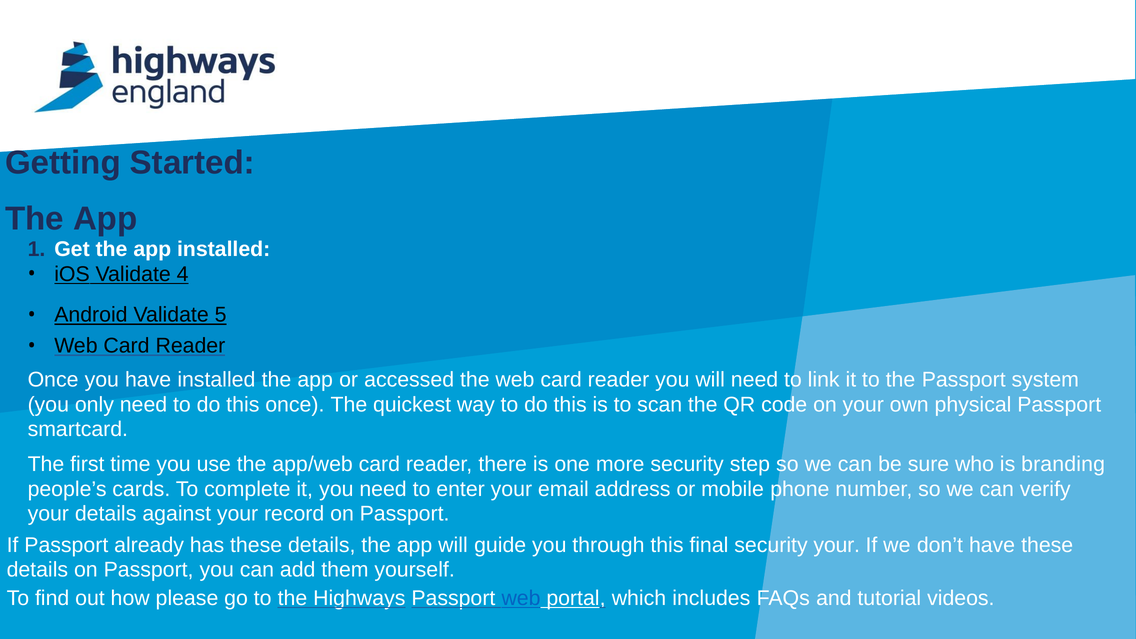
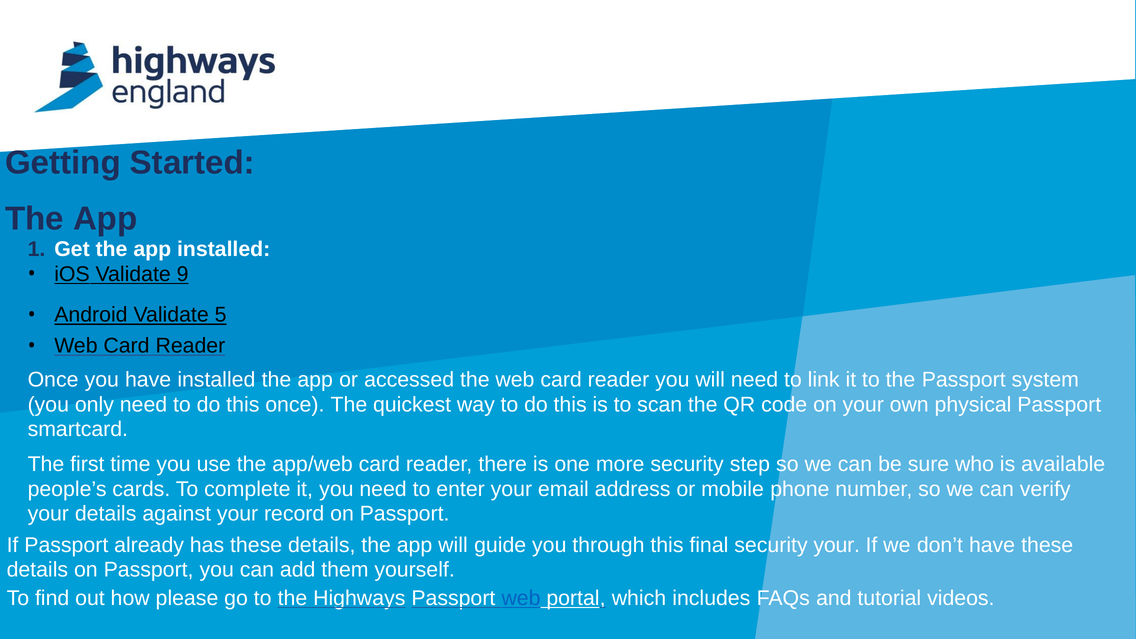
4: 4 -> 9
branding: branding -> available
